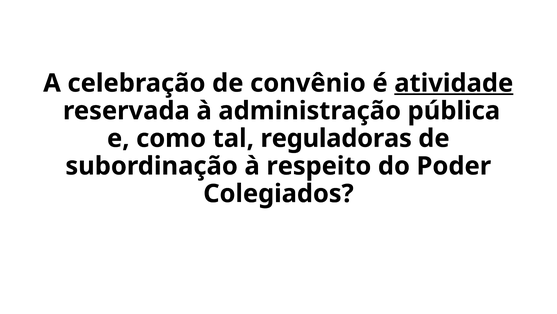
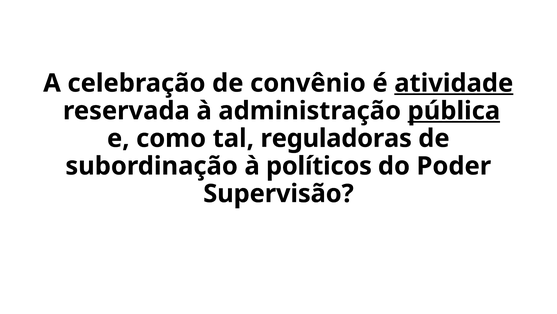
pública underline: none -> present
respeito: respeito -> políticos
Colegiados: Colegiados -> Supervisão
